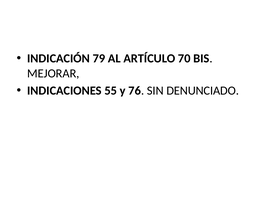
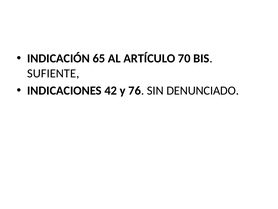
79: 79 -> 65
MEJORAR: MEJORAR -> SUFIENTE
55: 55 -> 42
